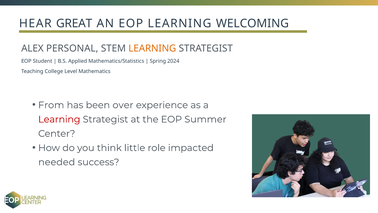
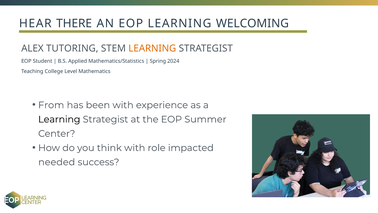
GREAT: GREAT -> THERE
PERSONAL: PERSONAL -> TUTORING
been over: over -> with
Learning at (59, 119) colour: red -> black
think little: little -> with
